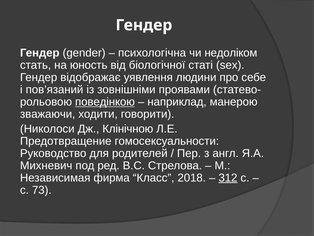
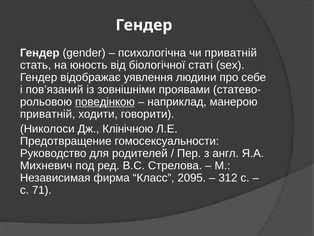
чи недоліком: недоліком -> приватній
зважаючи at (48, 114): зважаючи -> приватній
2018: 2018 -> 2095
312 underline: present -> none
73: 73 -> 71
